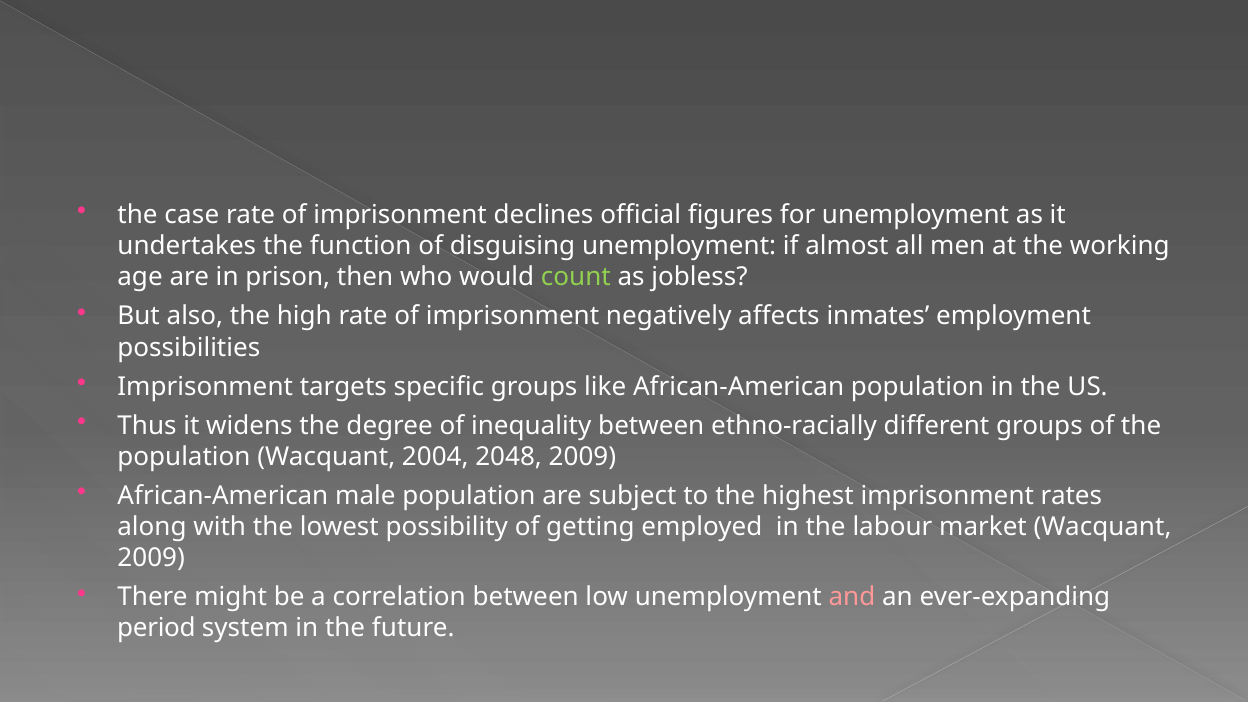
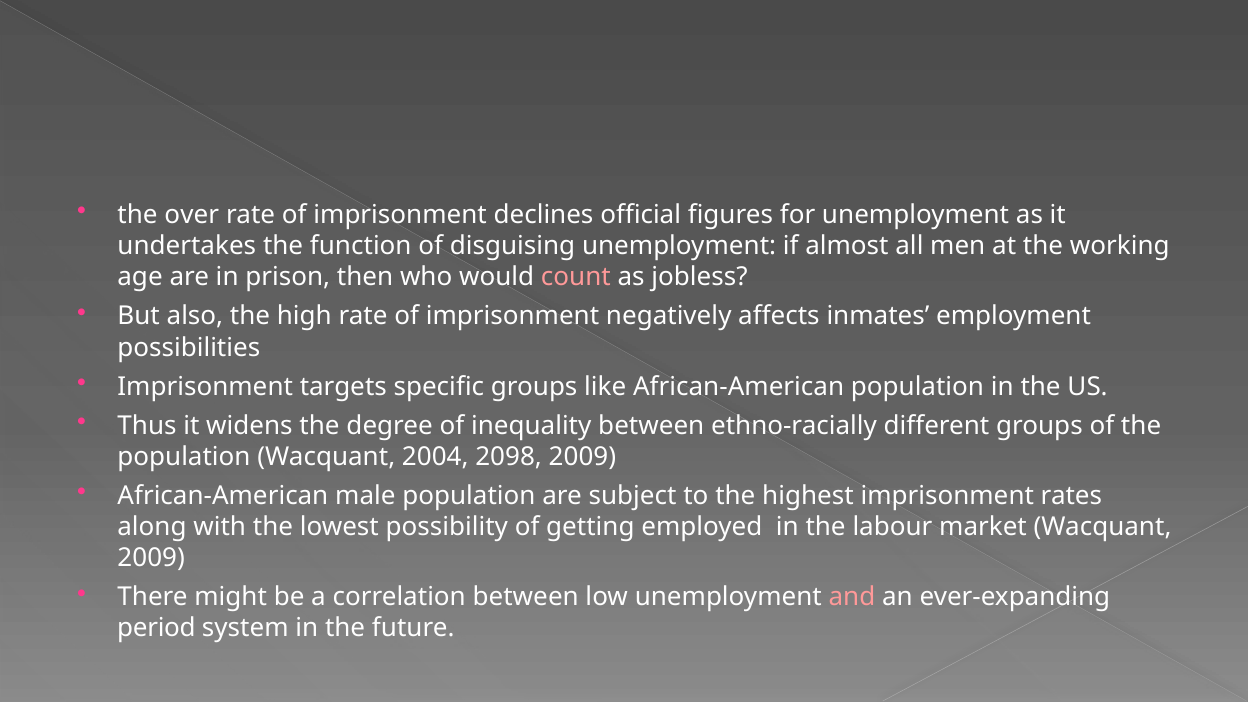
case: case -> over
count colour: light green -> pink
2048: 2048 -> 2098
